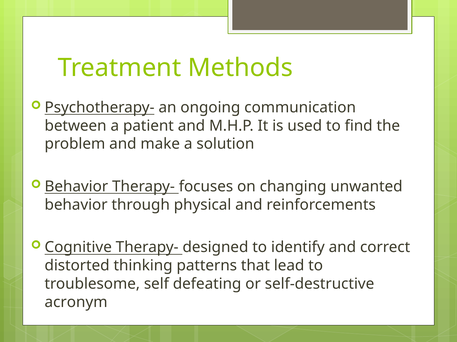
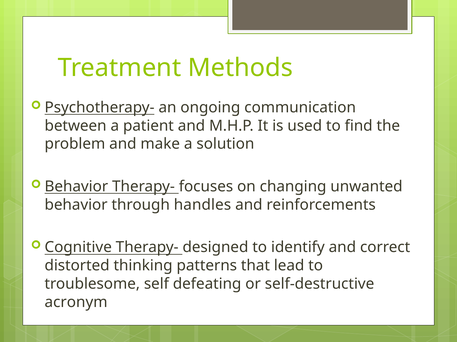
physical: physical -> handles
